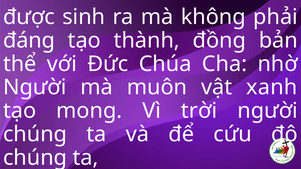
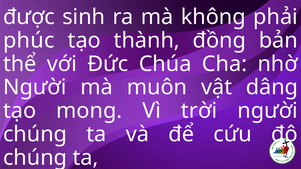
đáng: đáng -> phúc
xanh: xanh -> dâng
